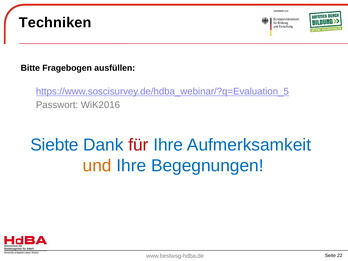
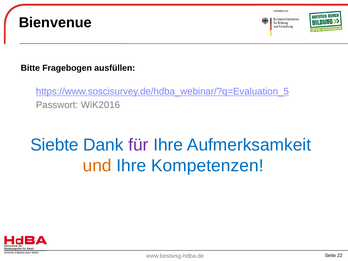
Techniken: Techniken -> Bienvenue
für colour: red -> purple
Begegnungen: Begegnungen -> Kompetenzen
